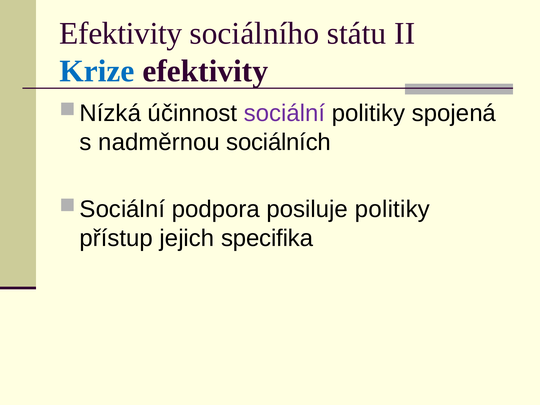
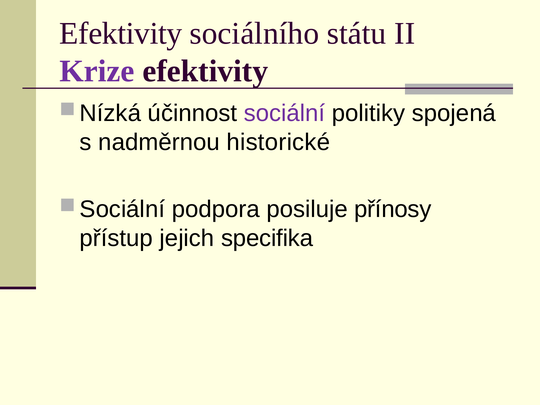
Krize colour: blue -> purple
sociálních: sociálních -> historické
posiluje politiky: politiky -> přínosy
